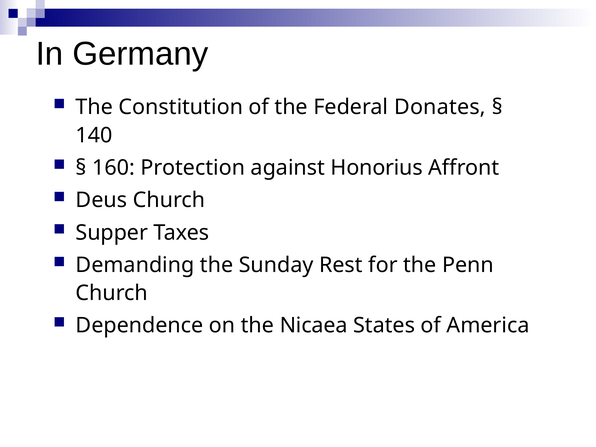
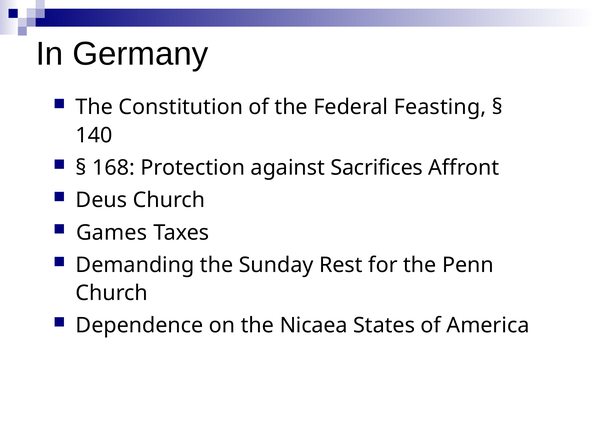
Donates: Donates -> Feasting
160: 160 -> 168
Honorius: Honorius -> Sacrifices
Supper: Supper -> Games
